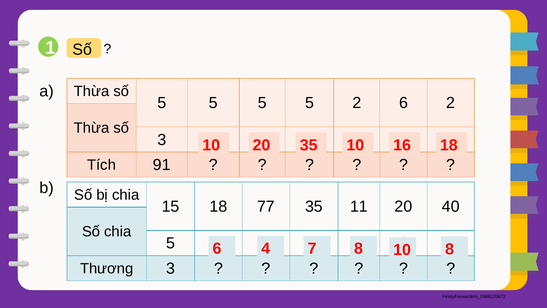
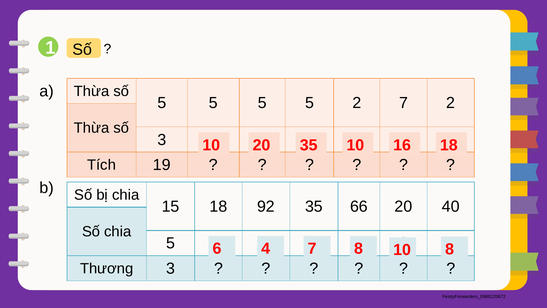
2 6: 6 -> 7
91: 91 -> 19
77: 77 -> 92
11: 11 -> 66
